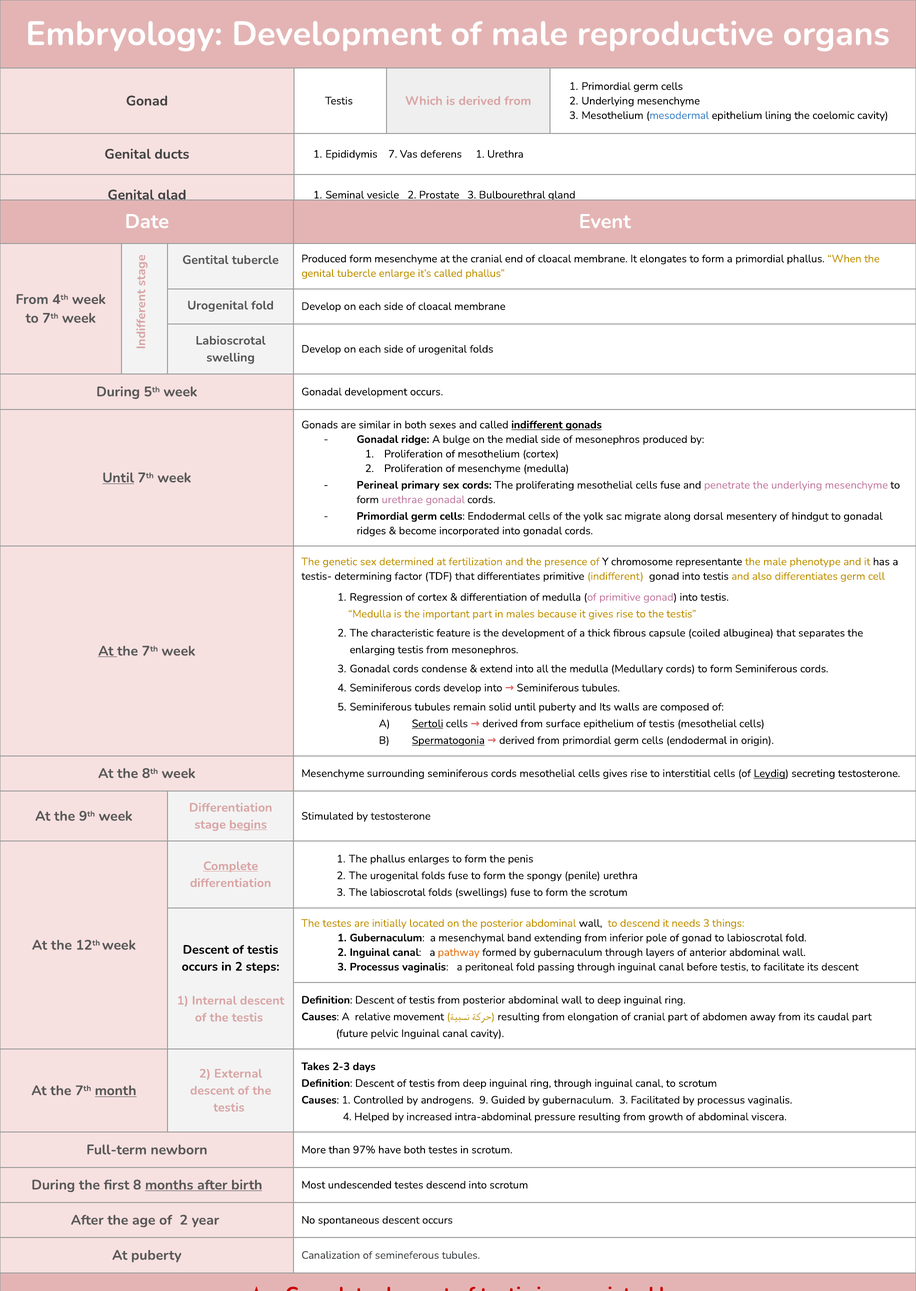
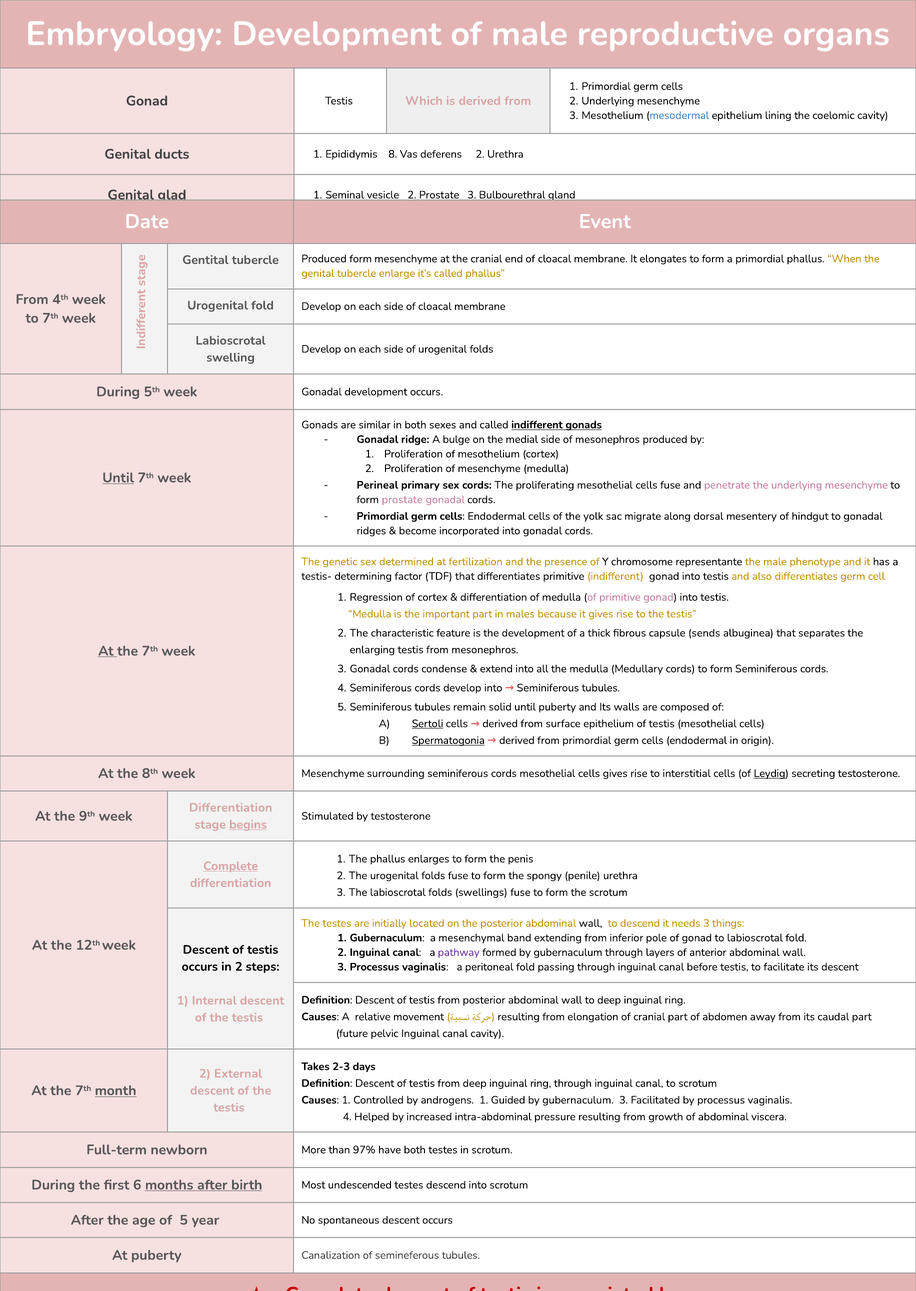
7: 7 -> 8
deferens 1: 1 -> 2
form urethrae: urethrae -> prostate
coiled: coiled -> sends
pathway colour: orange -> purple
androgens 9: 9 -> 1
8: 8 -> 6
of 2: 2 -> 5
